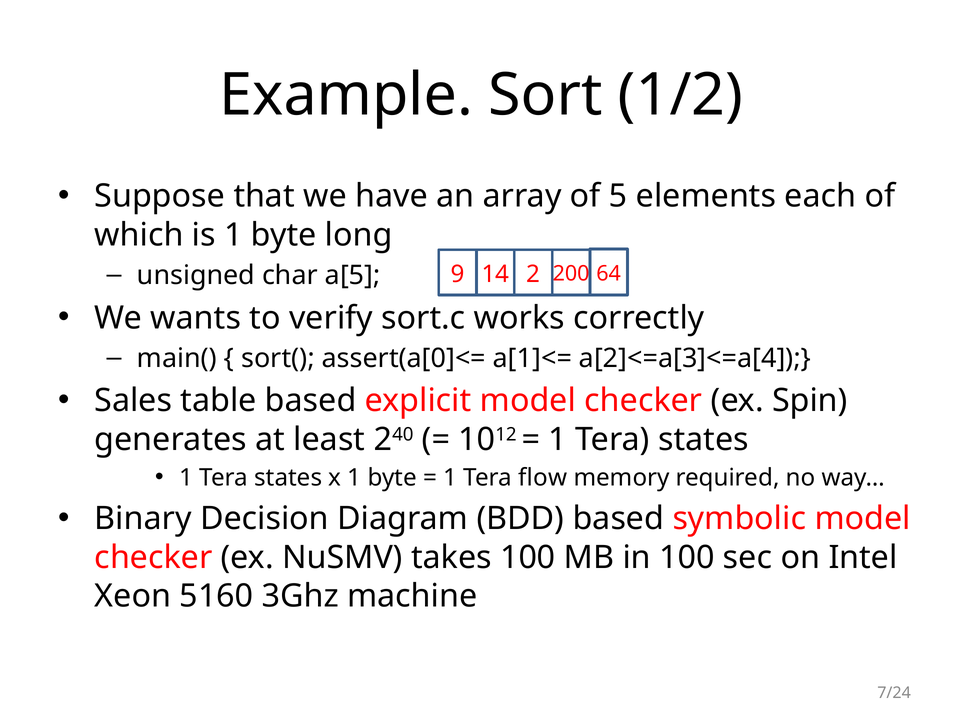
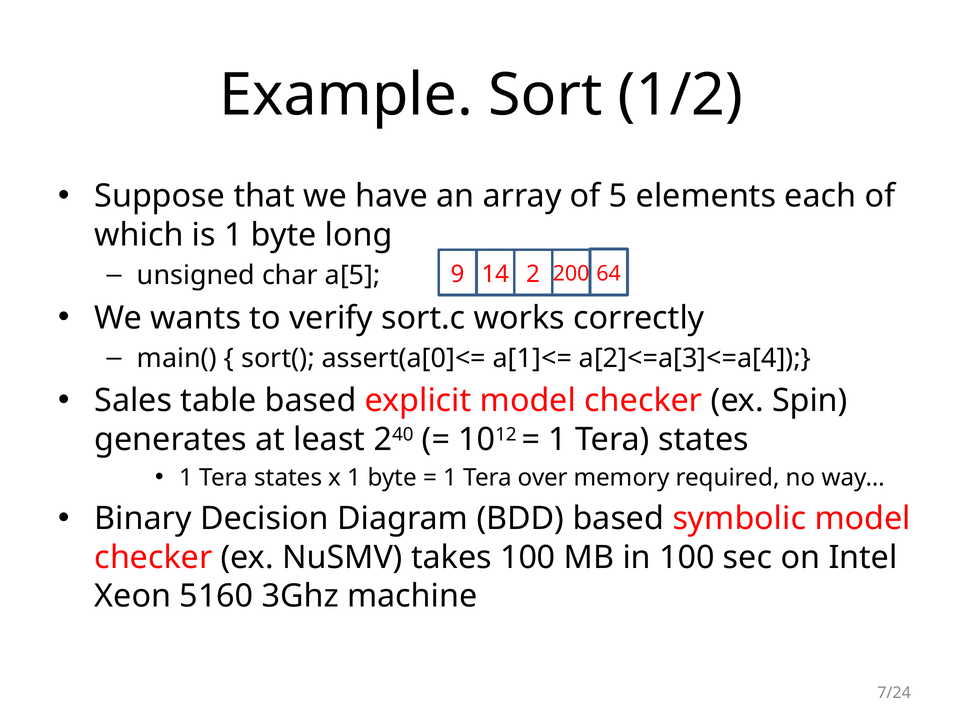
flow: flow -> over
